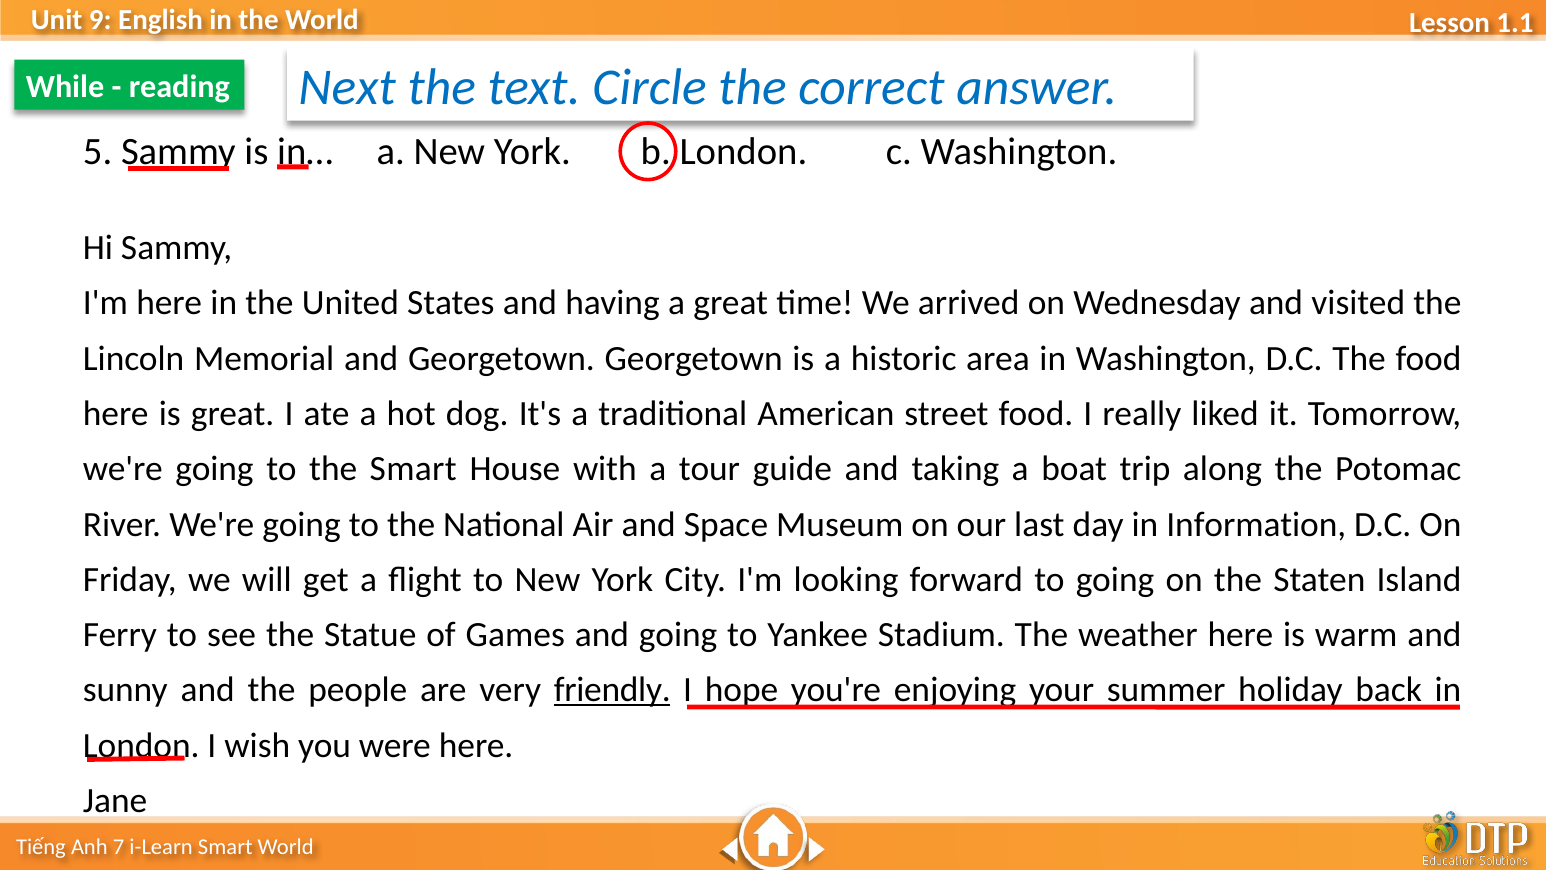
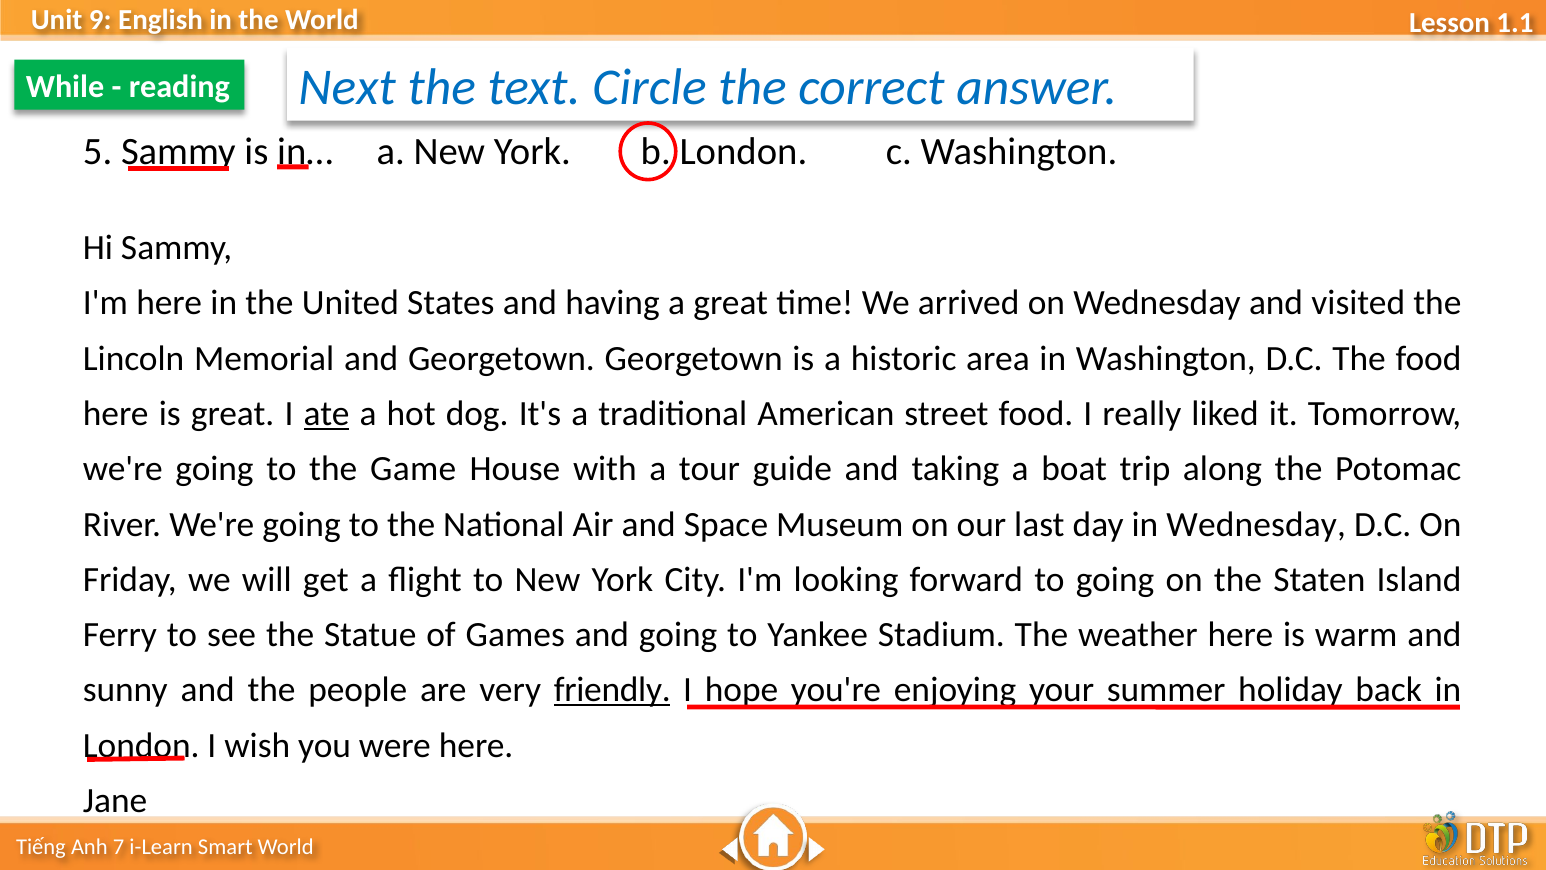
ate underline: none -> present
the Smart: Smart -> Game
in Information: Information -> Wednesday
